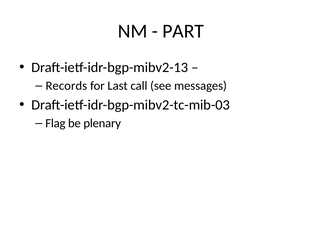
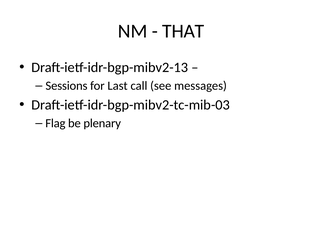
PART: PART -> THAT
Records: Records -> Sessions
